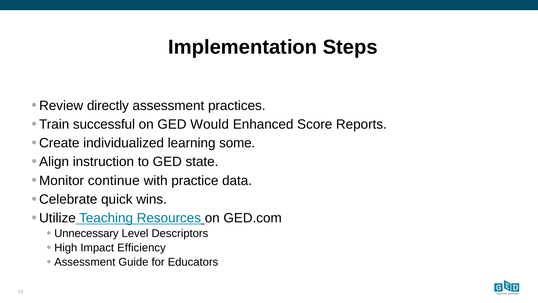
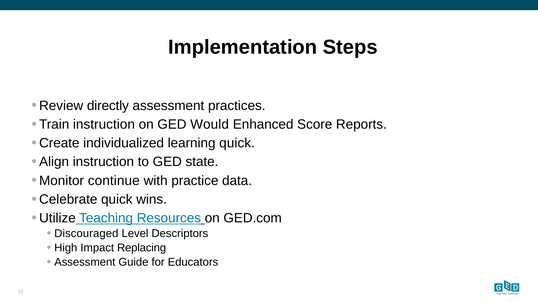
Train successful: successful -> instruction
learning some: some -> quick
Unnecessary: Unnecessary -> Discouraged
Efficiency: Efficiency -> Replacing
